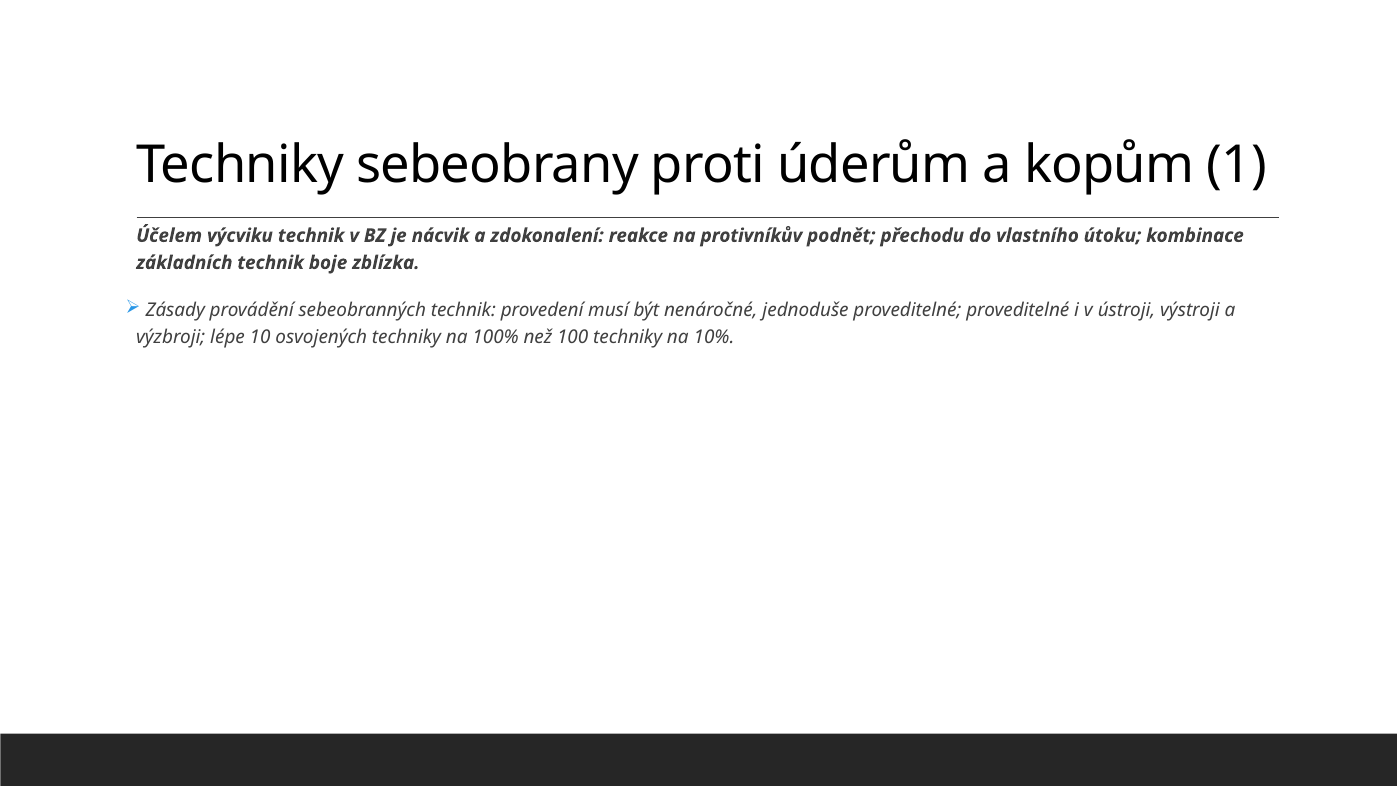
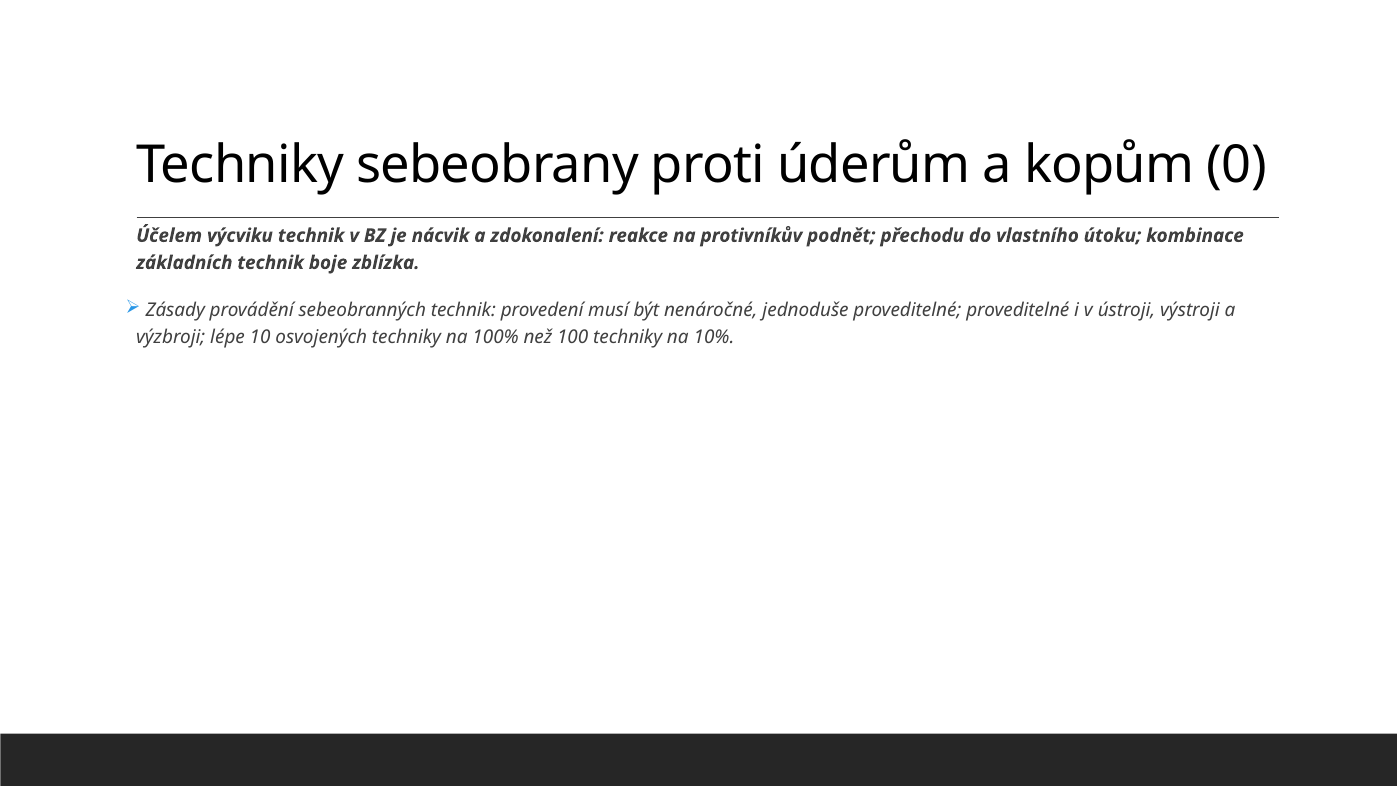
1: 1 -> 0
